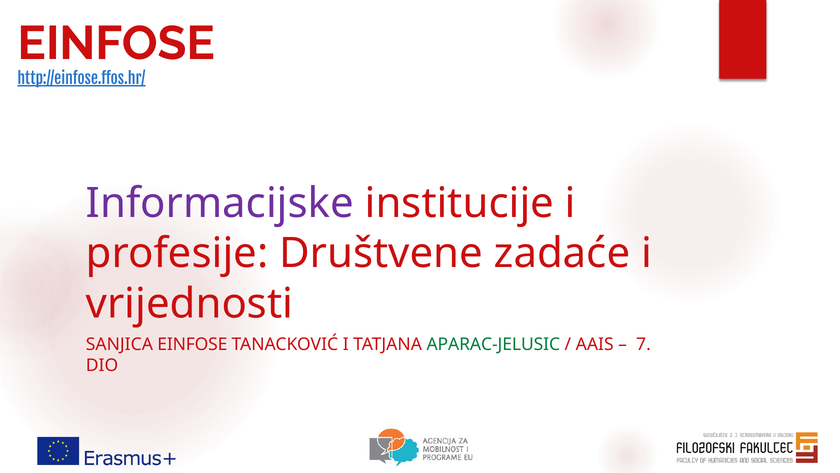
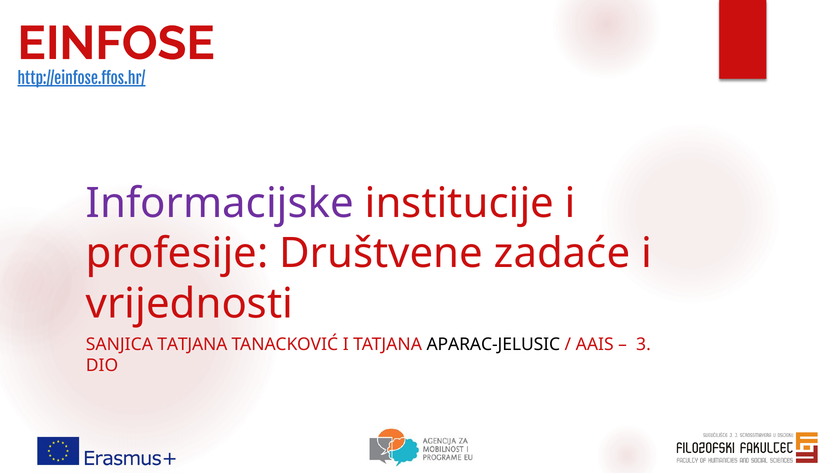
SANJICA EINFOSE: EINFOSE -> TATJANA
APARAC-JELUSIC colour: green -> black
7: 7 -> 3
